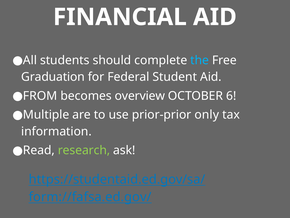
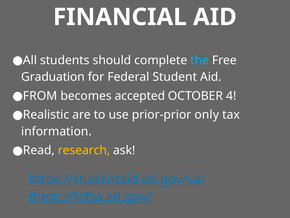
overview: overview -> accepted
6: 6 -> 4
Multiple: Multiple -> Realistic
research colour: light green -> yellow
form://fafsa.ed.gov/: form://fafsa.ed.gov/ -> them://fafsa.ed.gov/
